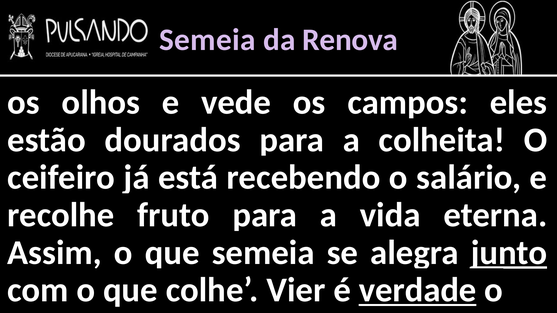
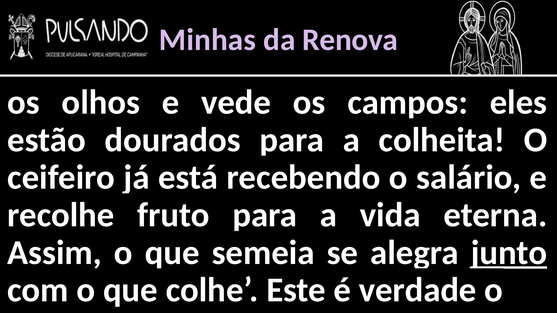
Semeia at (207, 40): Semeia -> Minhas
Vier: Vier -> Este
verdade underline: present -> none
